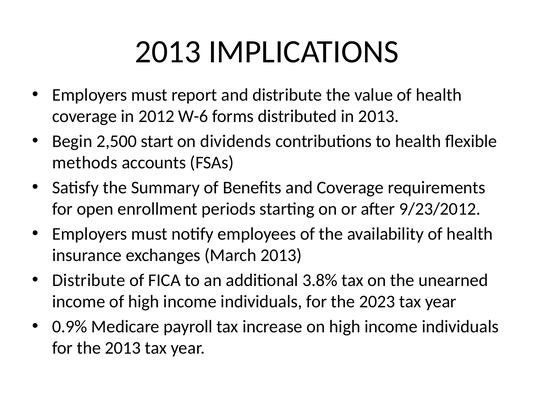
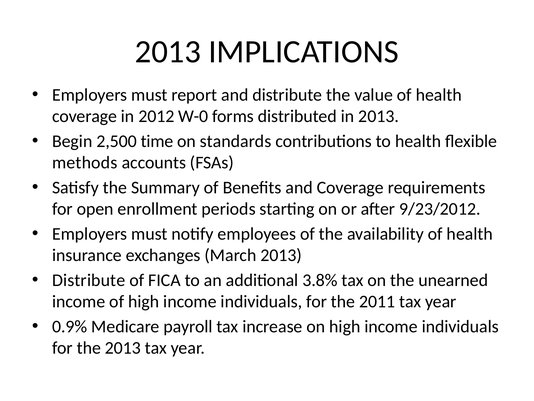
W-6: W-6 -> W-0
start: start -> time
dividends: dividends -> standards
2023: 2023 -> 2011
